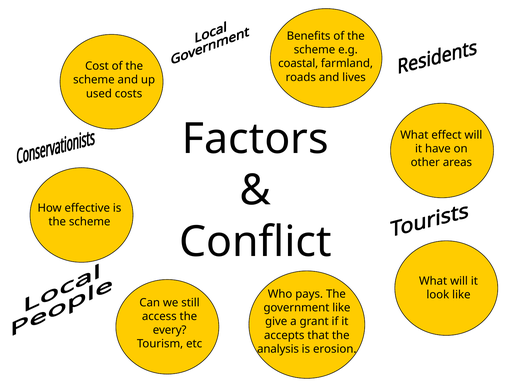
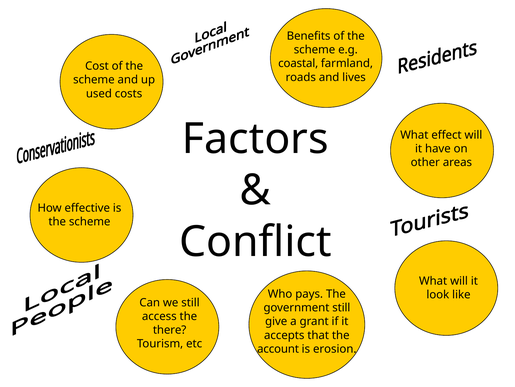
government like: like -> still
every: every -> there
analysis: analysis -> account
